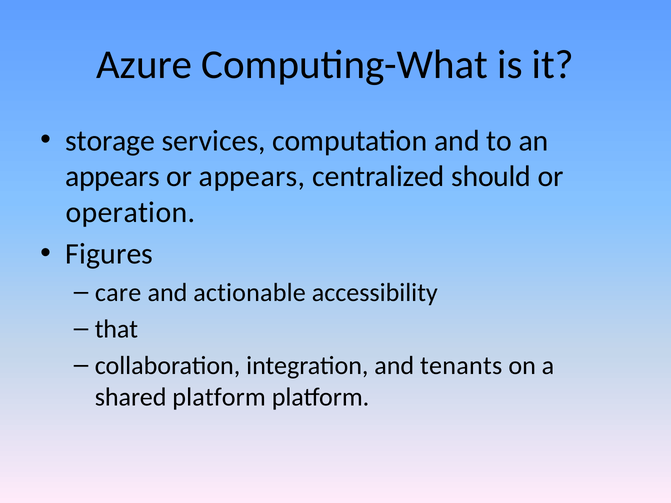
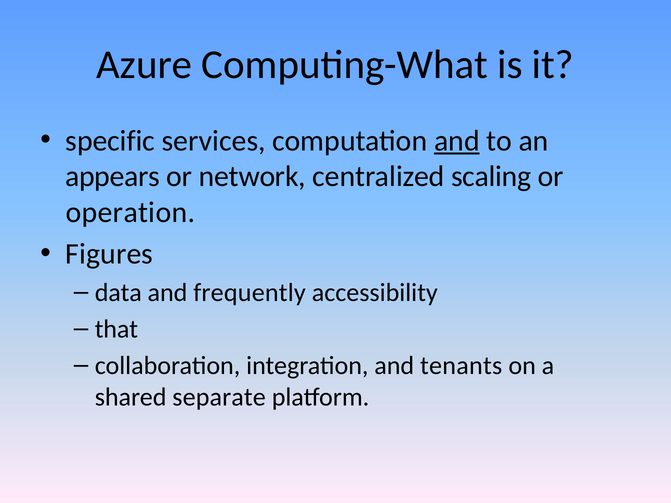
storage: storage -> specific
and at (457, 141) underline: none -> present
or appears: appears -> network
should: should -> scaling
care: care -> data
actionable: actionable -> frequently
shared platform: platform -> separate
